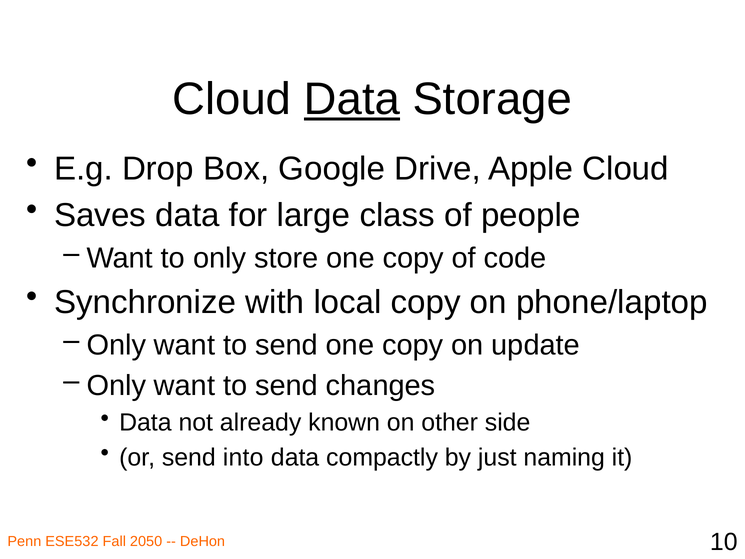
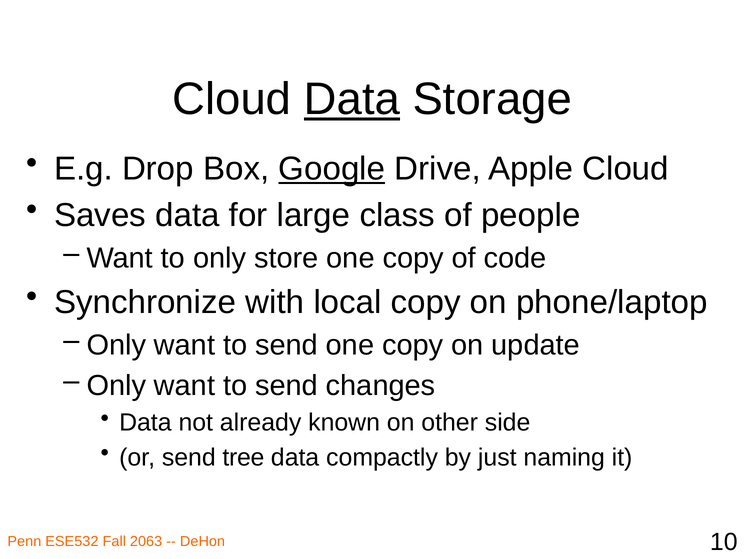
Google underline: none -> present
into: into -> tree
2050: 2050 -> 2063
